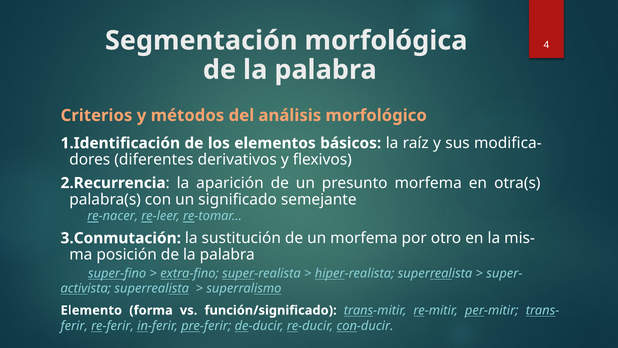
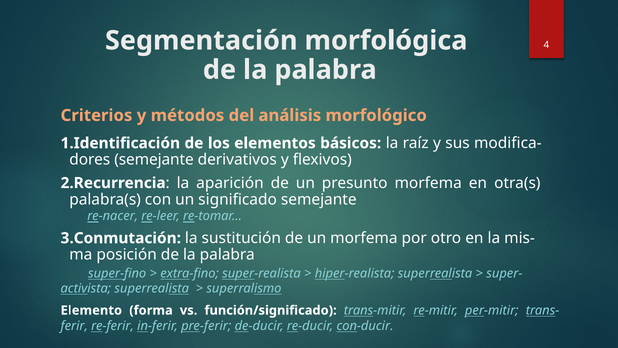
dores diferentes: diferentes -> semejante
